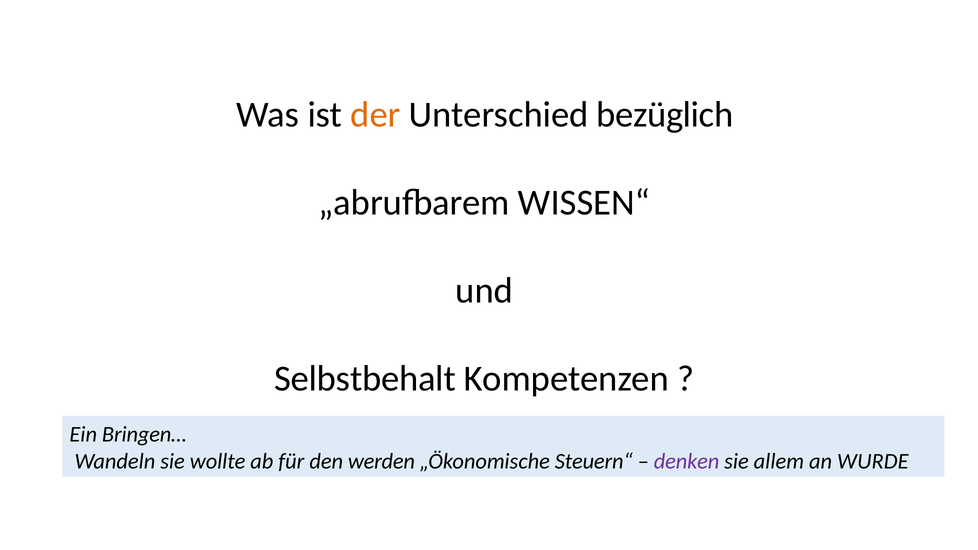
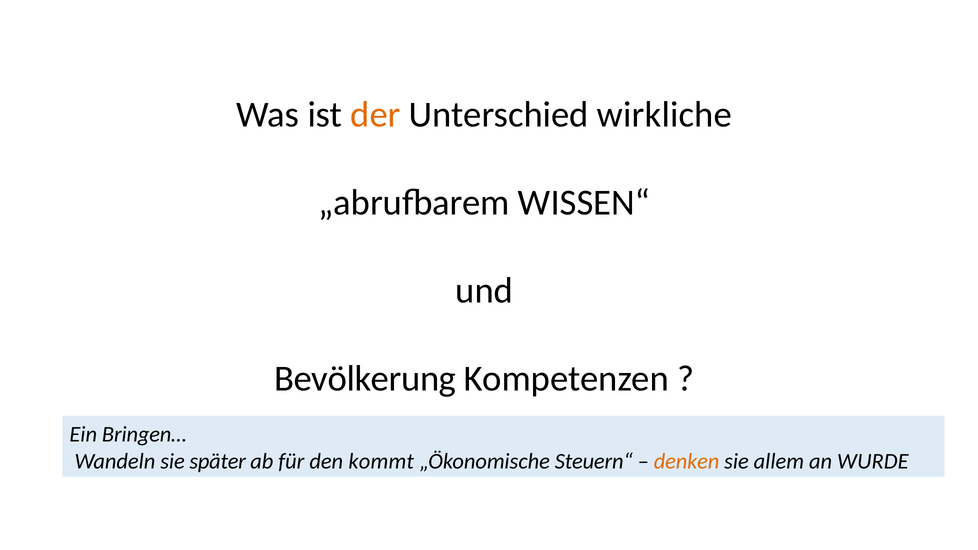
bezüglich: bezüglich -> wirkliche
Selbstbehalt: Selbstbehalt -> Bevölkerung
wollte: wollte -> später
werden: werden -> kommt
denken colour: purple -> orange
